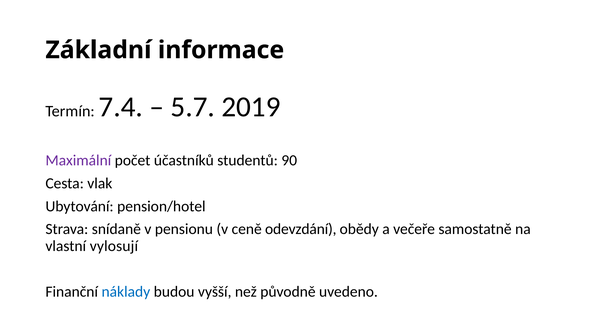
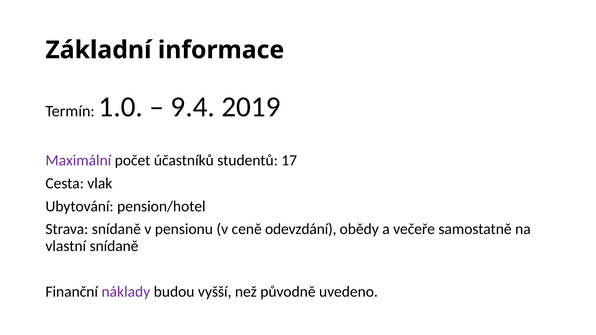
7.4: 7.4 -> 1.0
5.7: 5.7 -> 9.4
90: 90 -> 17
vlastní vylosují: vylosují -> snídaně
náklady colour: blue -> purple
